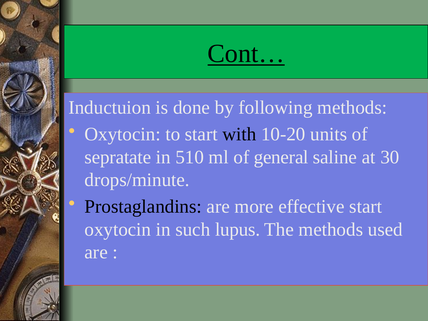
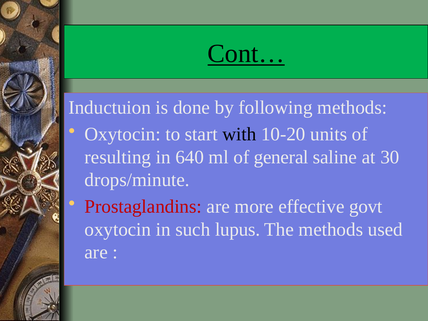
sepratate: sepratate -> resulting
510: 510 -> 640
Prostaglandins colour: black -> red
effective start: start -> govt
